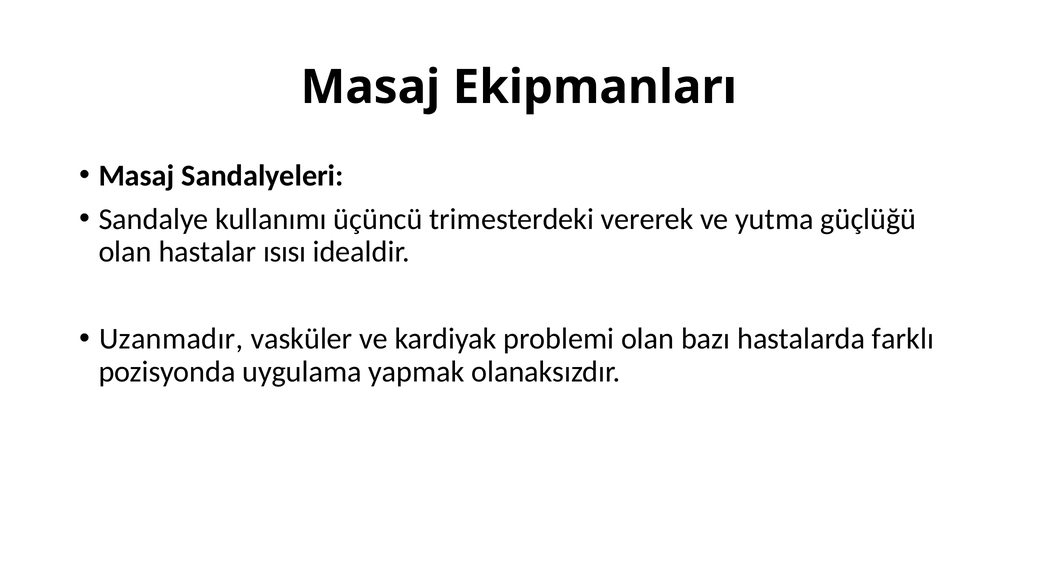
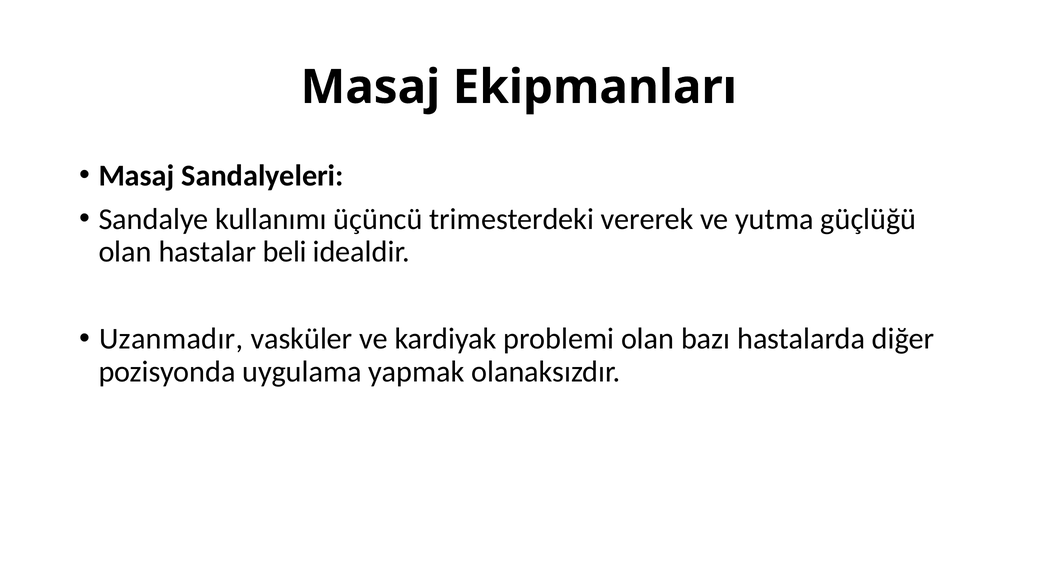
ısısı: ısısı -> beli
farklı: farklı -> diğer
